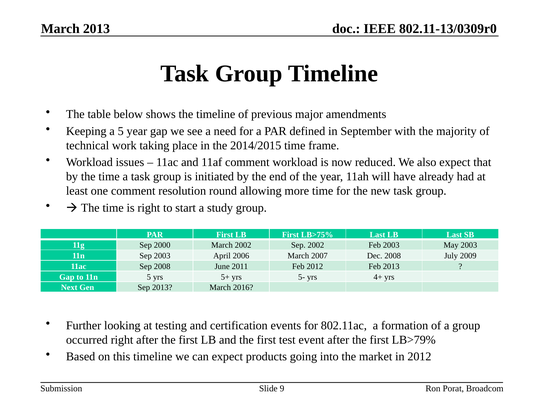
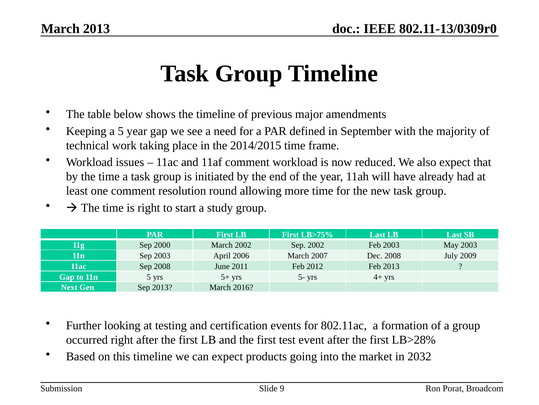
LB>79%: LB>79% -> LB>28%
in 2012: 2012 -> 2032
